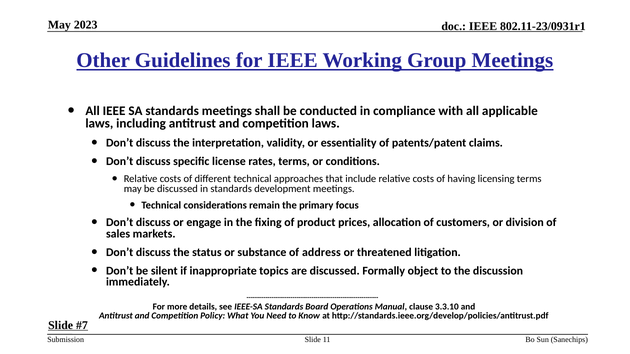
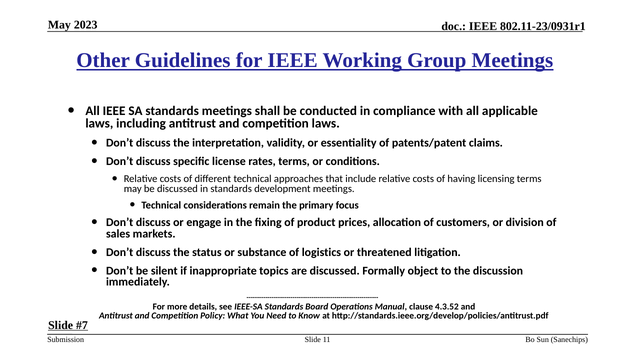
address: address -> logistics
3.3.10: 3.3.10 -> 4.3.52
